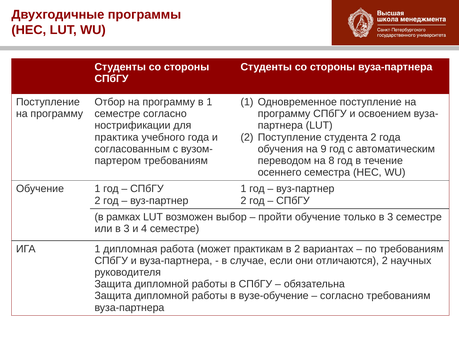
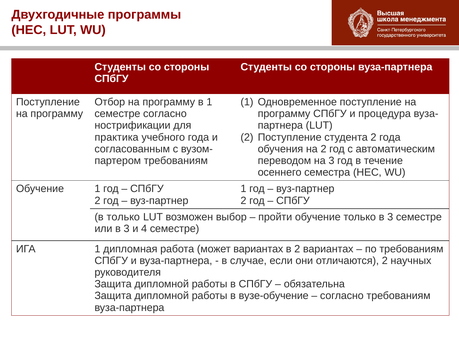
освоением: освоением -> процедура
на 9: 9 -> 2
на 8: 8 -> 3
в рамках: рамках -> только
может практикам: практикам -> вариантах
